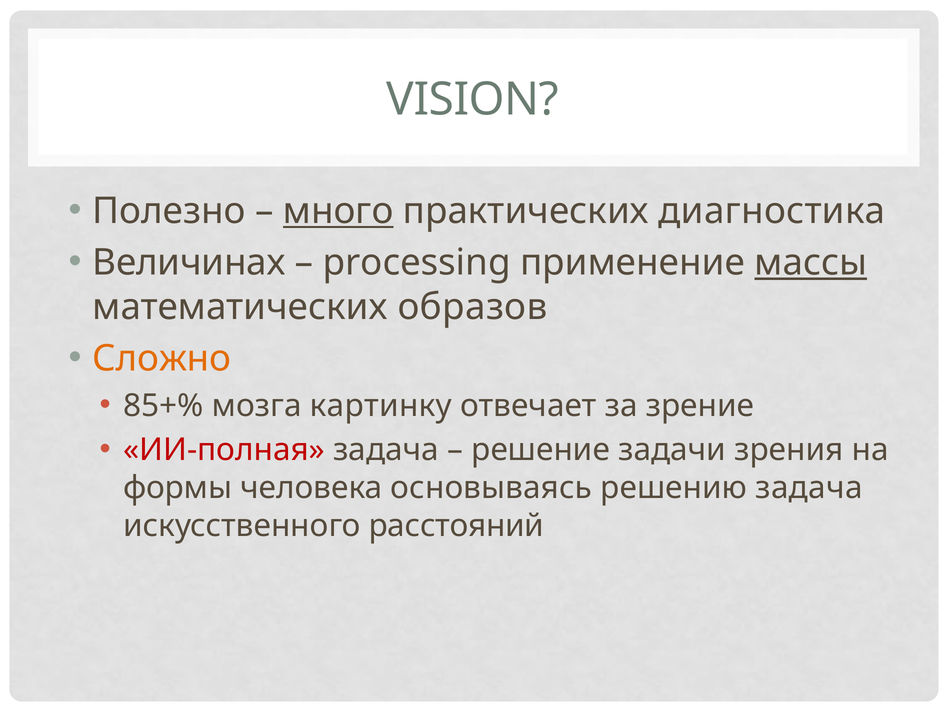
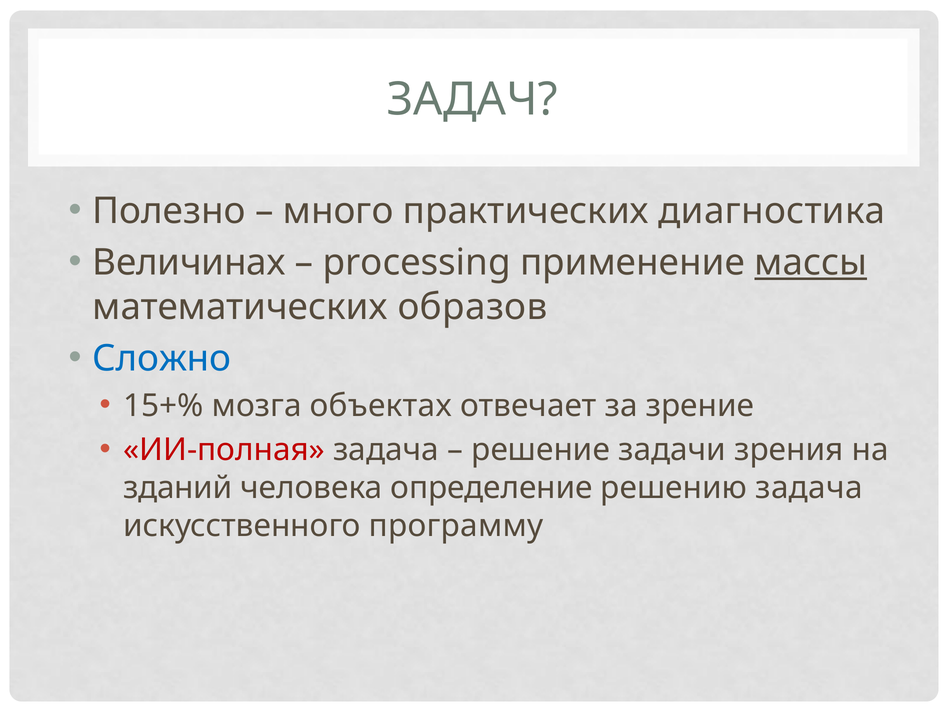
VISION: VISION -> ЗАДАЧ
много underline: present -> none
Сложно colour: orange -> blue
85+%: 85+% -> 15+%
картинку: картинку -> объектах
формы: формы -> зданий
основываясь: основываясь -> определение
расстояний: расстояний -> программу
